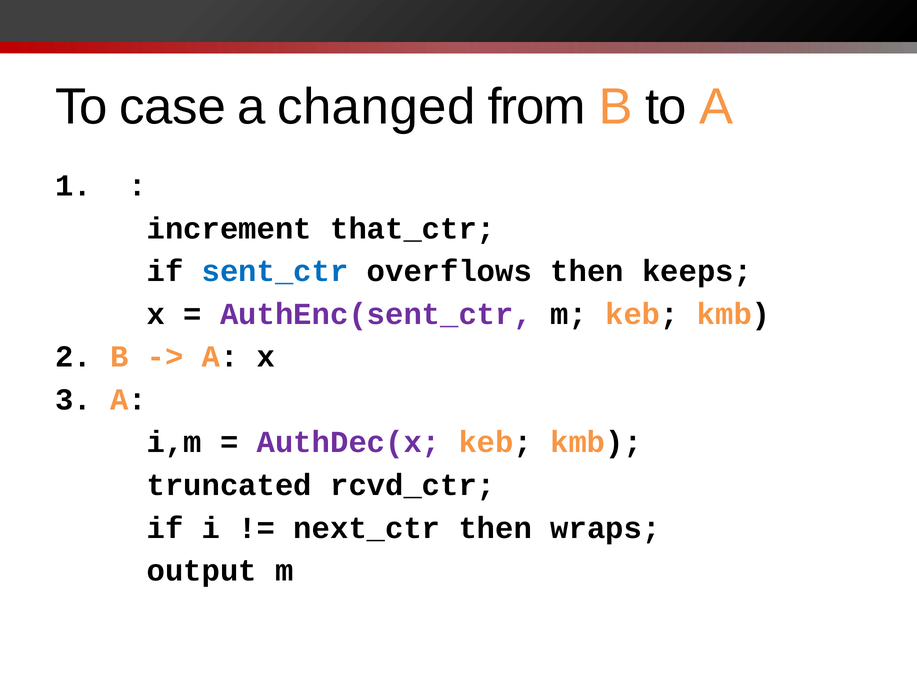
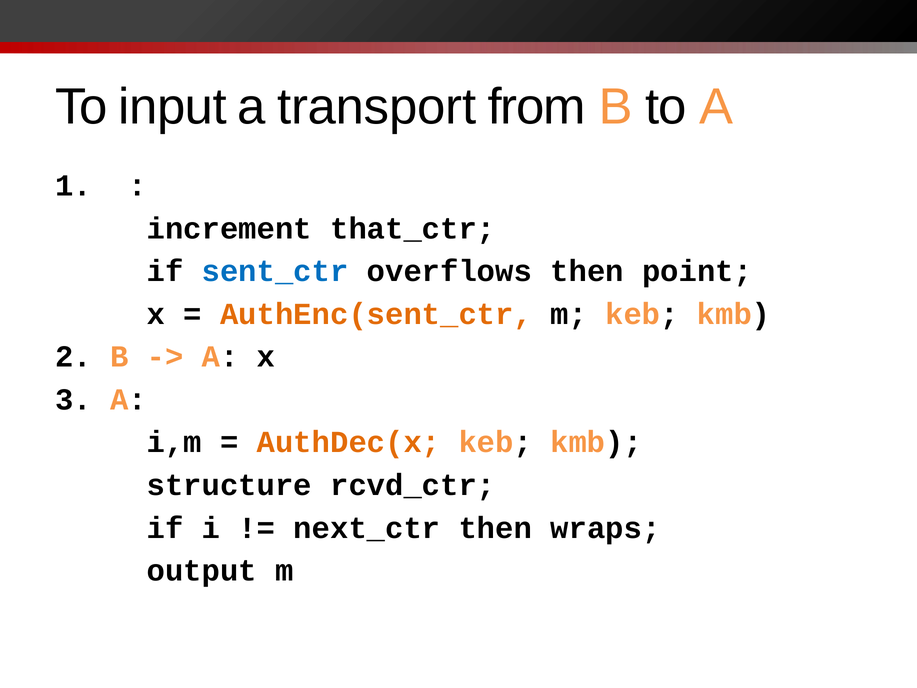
case: case -> input
changed: changed -> transport
keeps: keeps -> point
AuthEnc(sent_ctr colour: purple -> orange
AuthDec(x colour: purple -> orange
truncated: truncated -> structure
